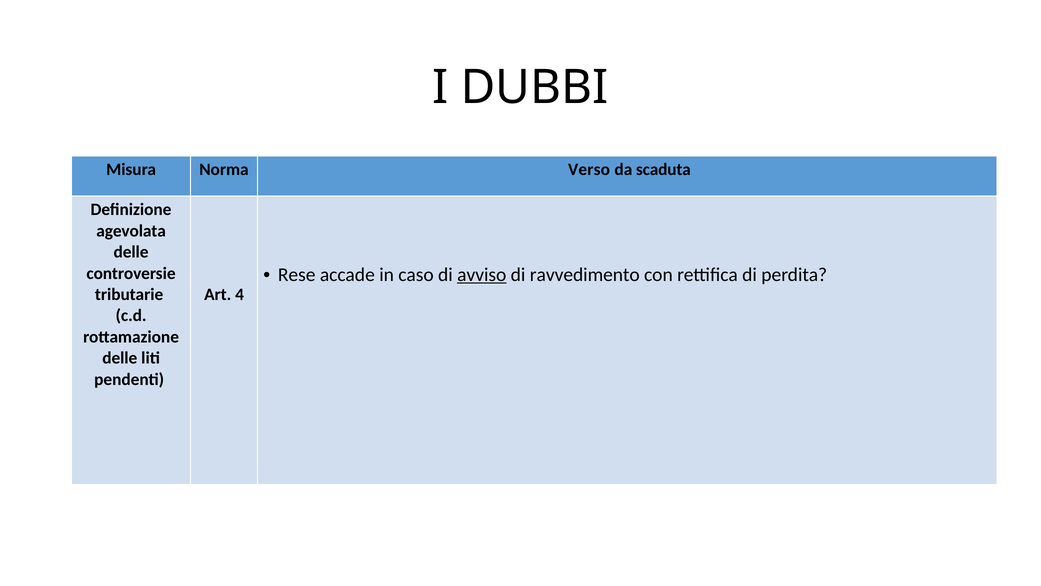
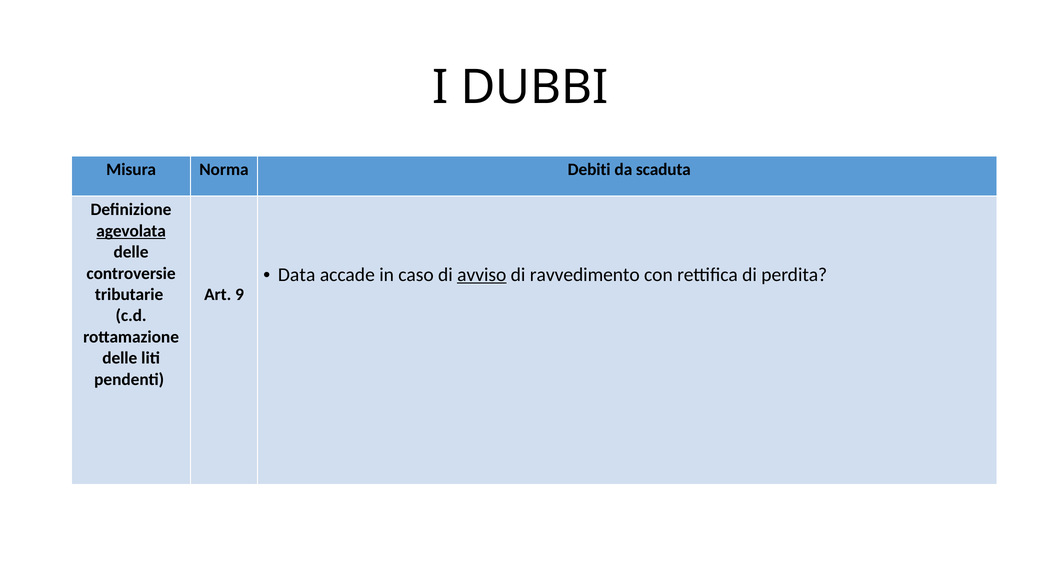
Verso: Verso -> Debiti
agevolata underline: none -> present
Rese: Rese -> Data
4: 4 -> 9
